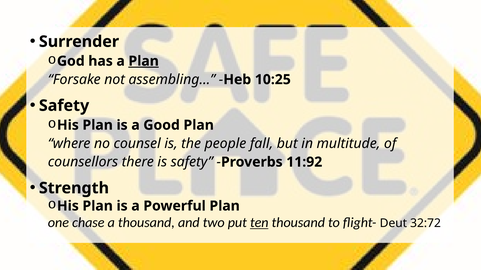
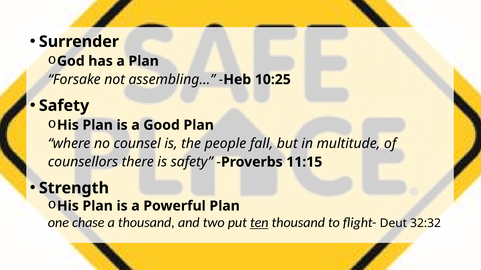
Plan at (144, 61) underline: present -> none
11:92: 11:92 -> 11:15
32:72: 32:72 -> 32:32
